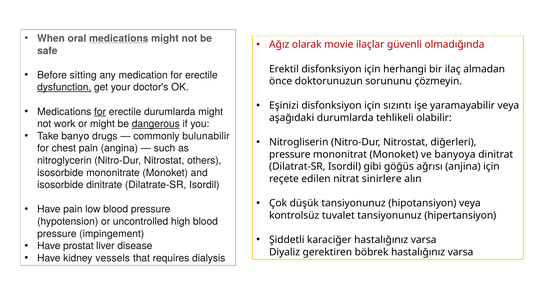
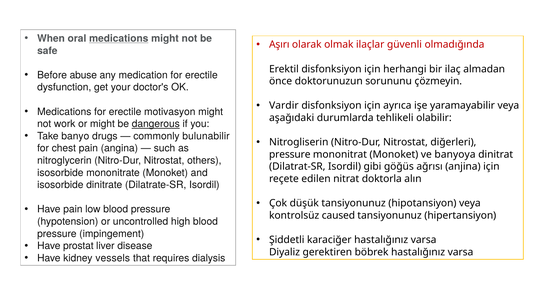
Ağız: Ağız -> Aşırı
movie: movie -> olmak
sitting: sitting -> abuse
dysfunction underline: present -> none
Eşinizi: Eşinizi -> Vardir
sızıntı: sızıntı -> ayrıca
for at (100, 112) underline: present -> none
erectile durumlarda: durumlarda -> motivasyon
sinirlere: sinirlere -> doktorla
tuvalet: tuvalet -> caused
